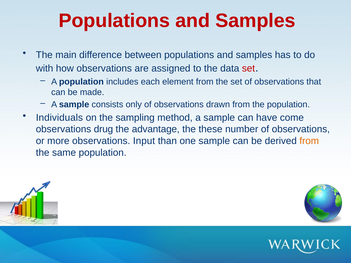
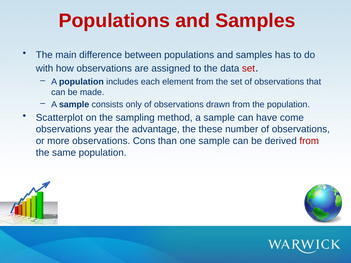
Individuals: Individuals -> Scatterplot
drug: drug -> year
Input: Input -> Cons
from at (309, 141) colour: orange -> red
